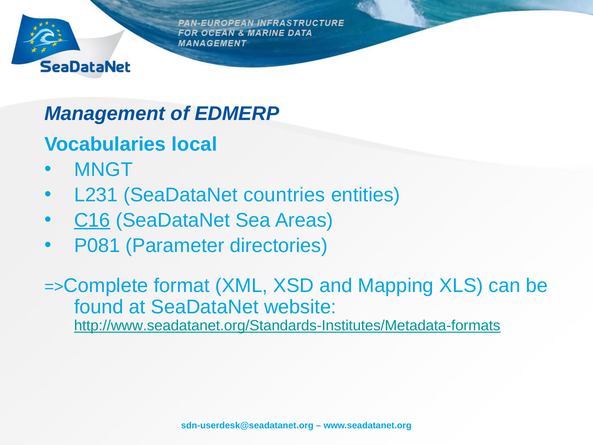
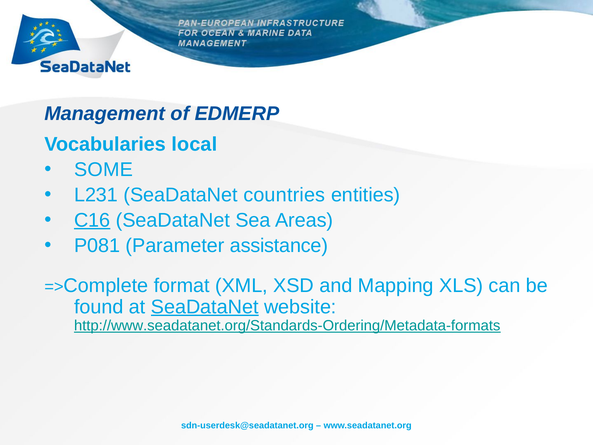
MNGT: MNGT -> SOME
directories: directories -> assistance
SeaDataNet at (205, 307) underline: none -> present
http://www.seadatanet.org/Standards-Institutes/Metadata-formats: http://www.seadatanet.org/Standards-Institutes/Metadata-formats -> http://www.seadatanet.org/Standards-Ordering/Metadata-formats
